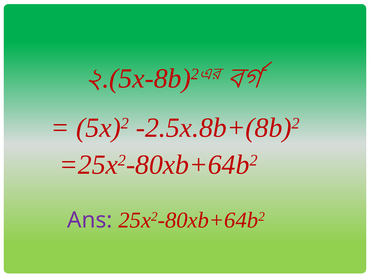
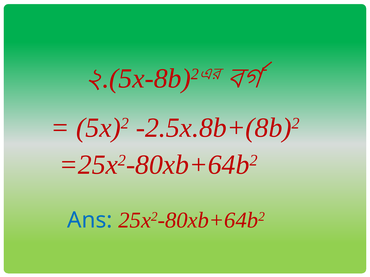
Ans colour: purple -> blue
